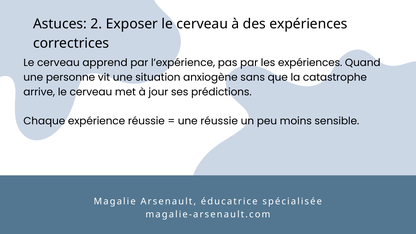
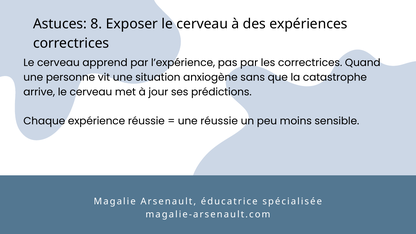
2: 2 -> 8
les expériences: expériences -> correctrices
